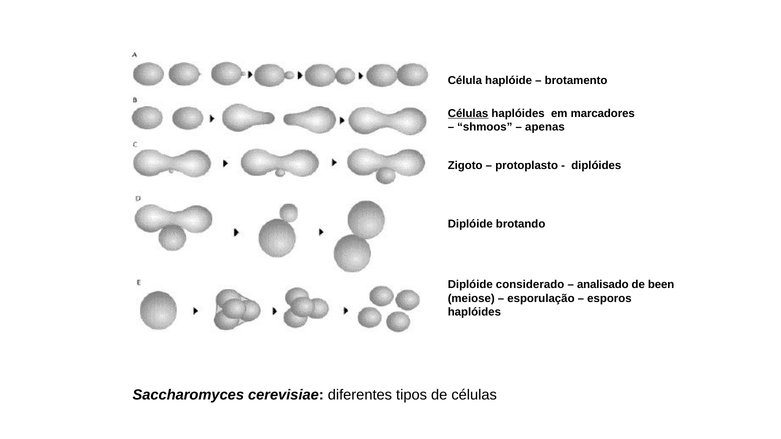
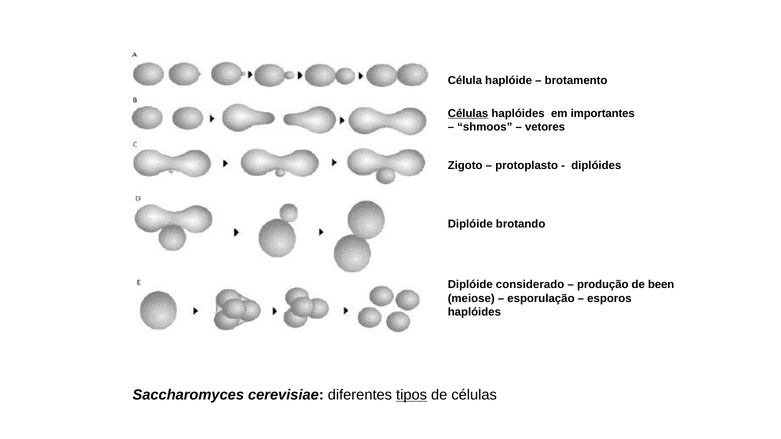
marcadores: marcadores -> importantes
apenas: apenas -> vetores
analisado: analisado -> produção
tipos underline: none -> present
